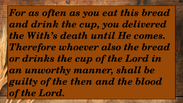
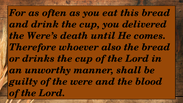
With’s: With’s -> Were’s
then: then -> were
